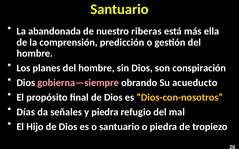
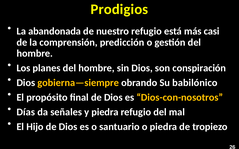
Santuario at (119, 9): Santuario -> Prodigios
nuestro riberas: riberas -> refugio
ella: ella -> casi
gobierna—siempre colour: pink -> yellow
acueducto: acueducto -> babilónico
